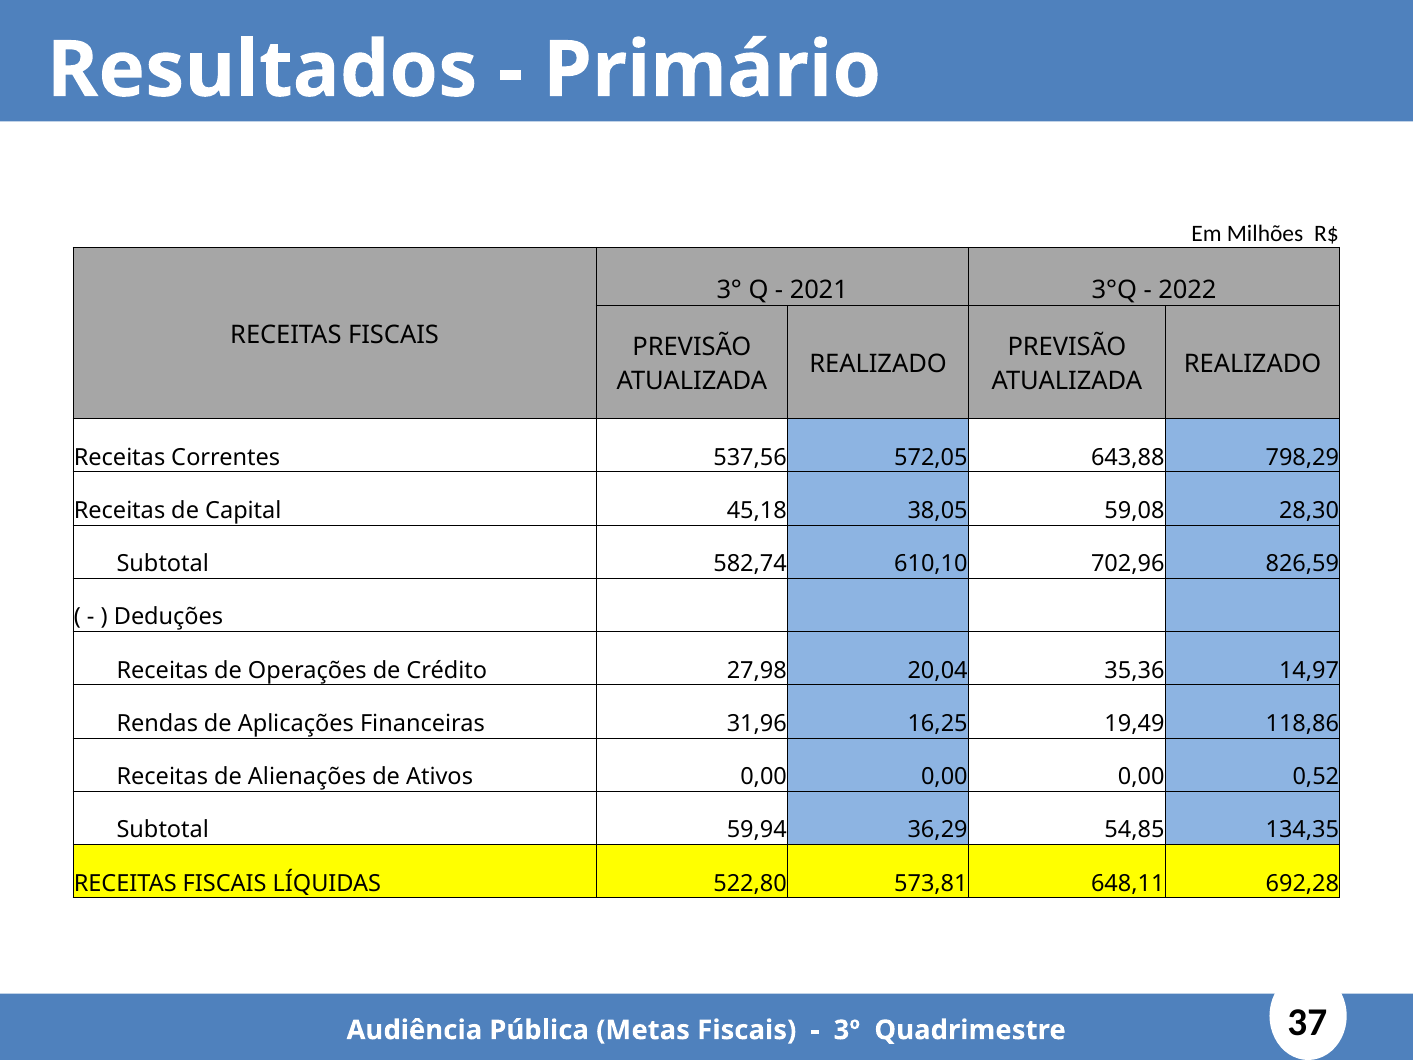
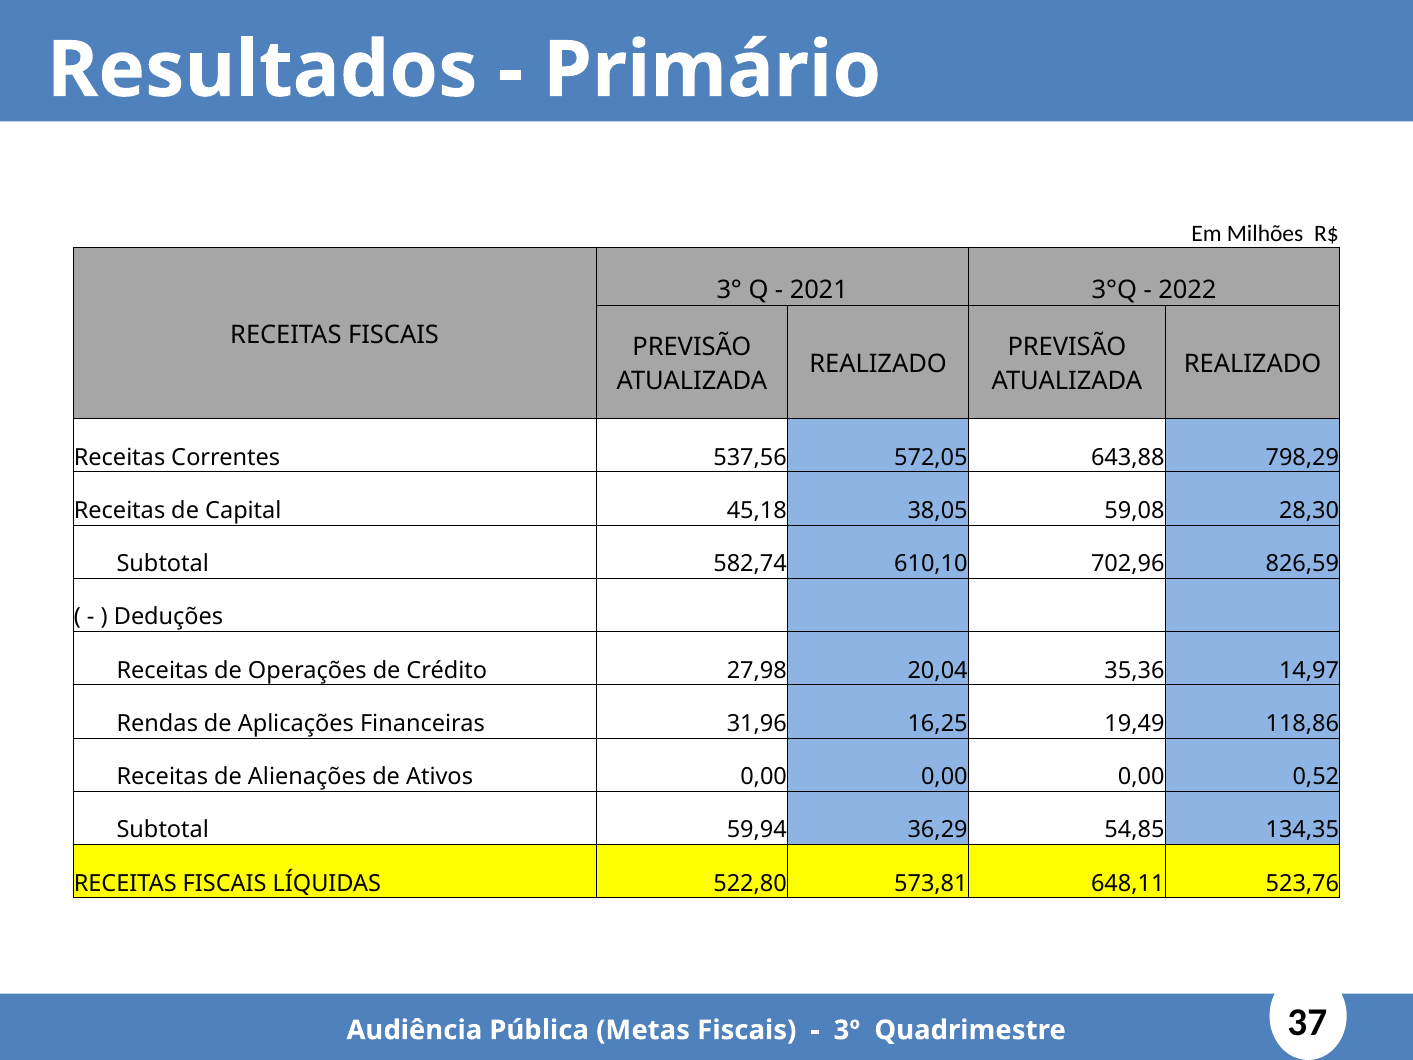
692,28: 692,28 -> 523,76
